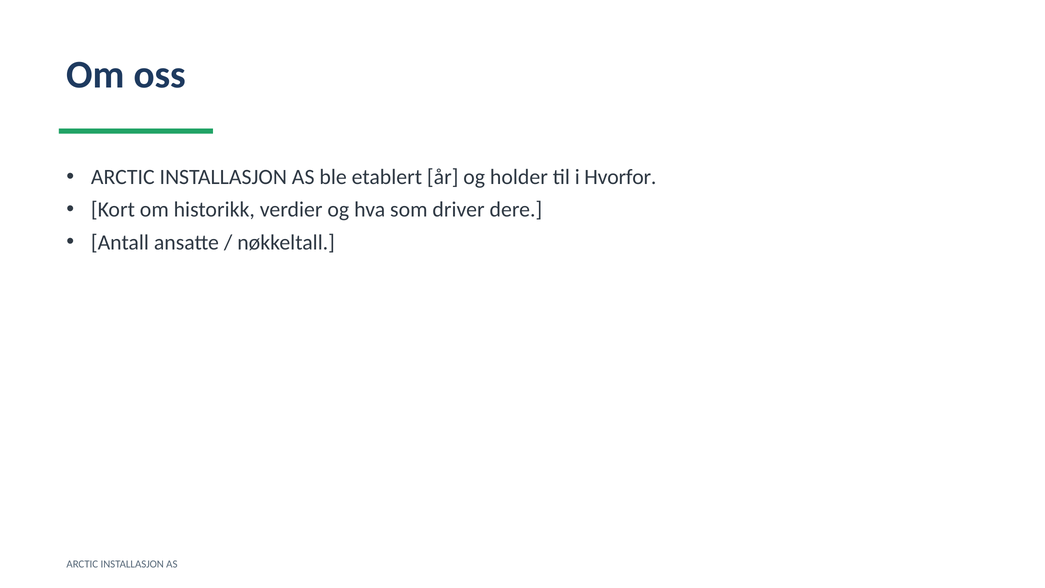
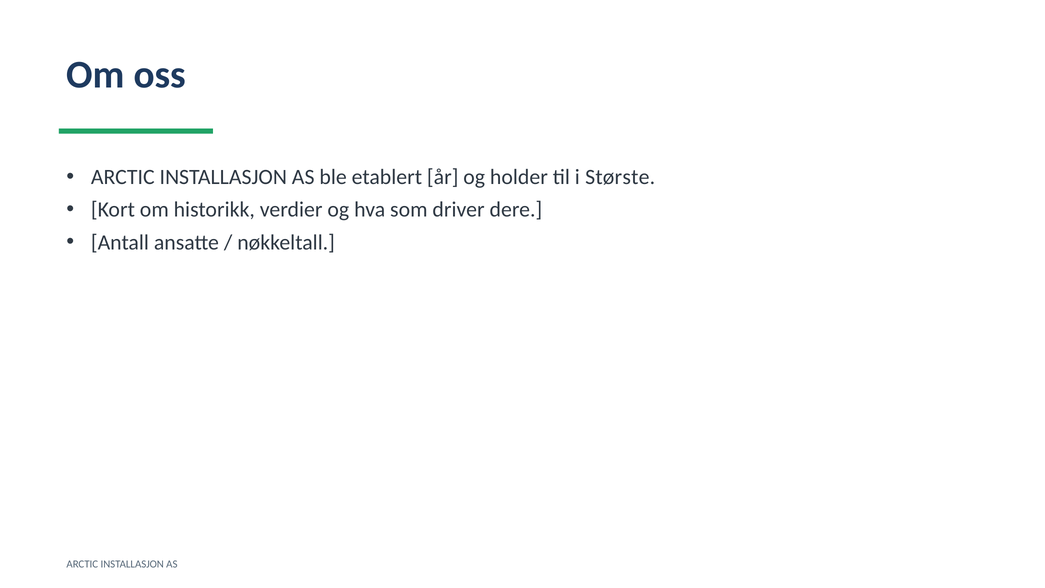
Hvorfor: Hvorfor -> Største
